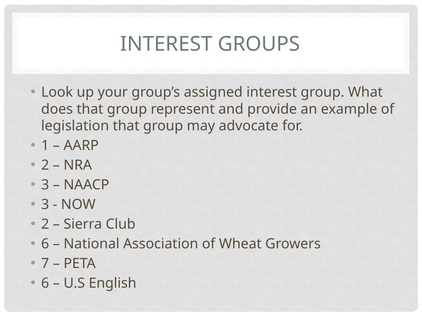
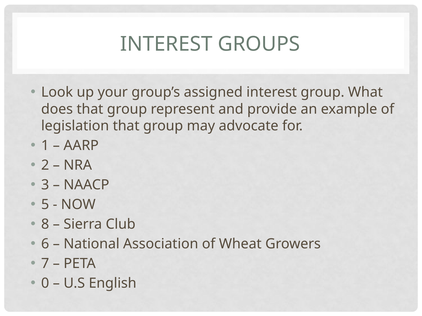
3 at (45, 205): 3 -> 5
2 at (45, 225): 2 -> 8
6 at (45, 284): 6 -> 0
